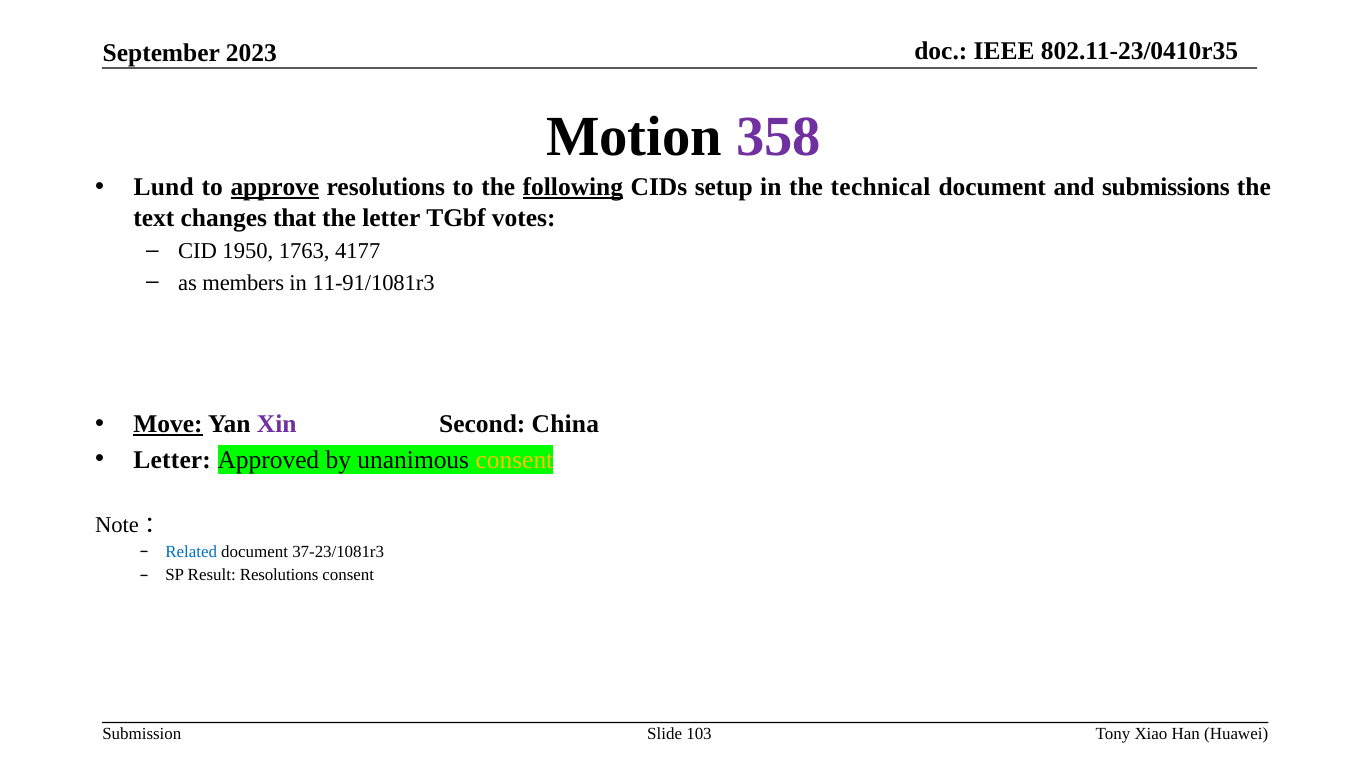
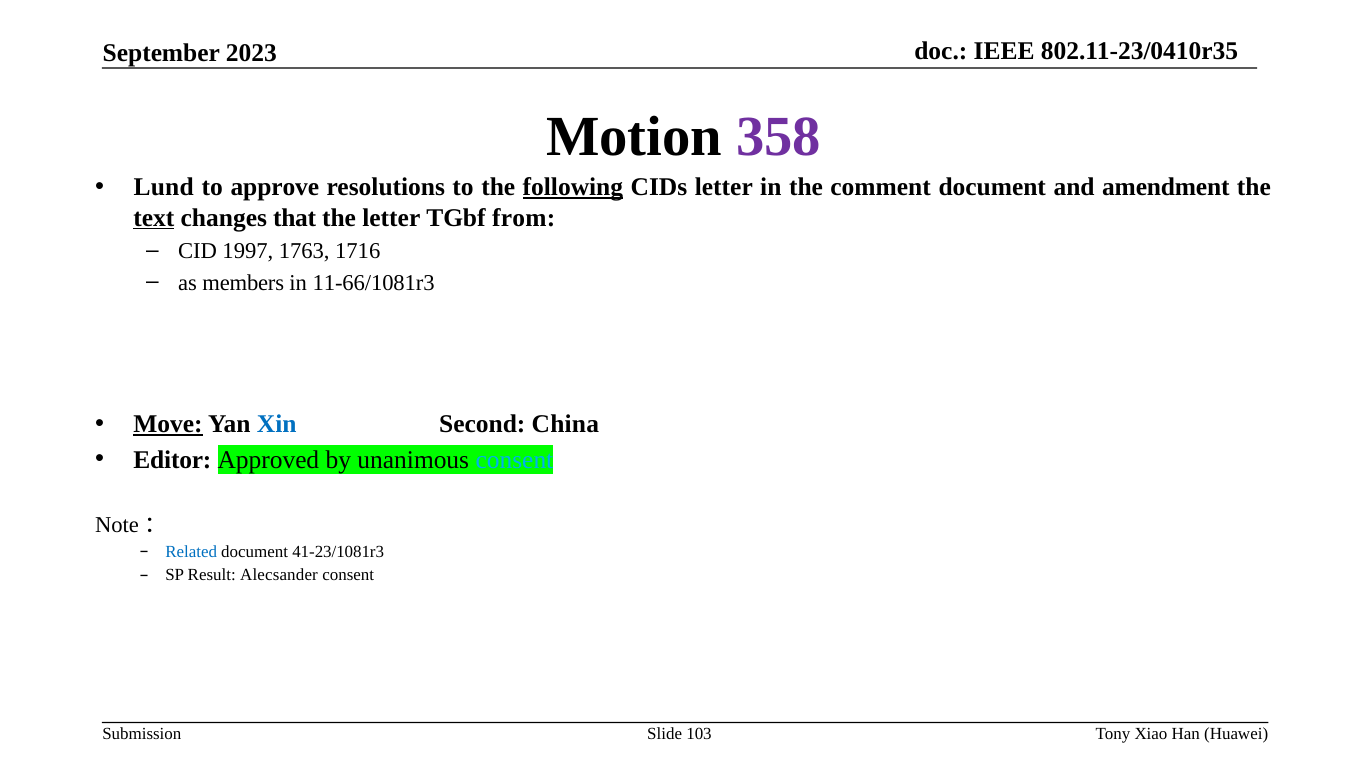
approve underline: present -> none
CIDs setup: setup -> letter
technical: technical -> comment
submissions: submissions -> amendment
text underline: none -> present
votes: votes -> from
1950: 1950 -> 1997
4177: 4177 -> 1716
11-91/1081r3: 11-91/1081r3 -> 11-66/1081r3
Xin colour: purple -> blue
Letter at (172, 459): Letter -> Editor
consent at (514, 459) colour: yellow -> light blue
37-23/1081r3: 37-23/1081r3 -> 41-23/1081r3
Result Resolutions: Resolutions -> Alecsander
